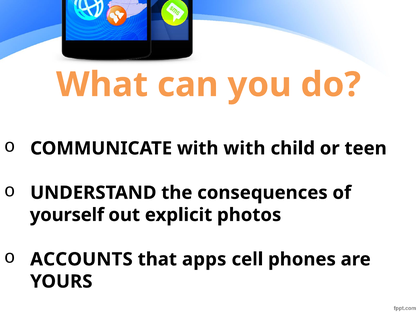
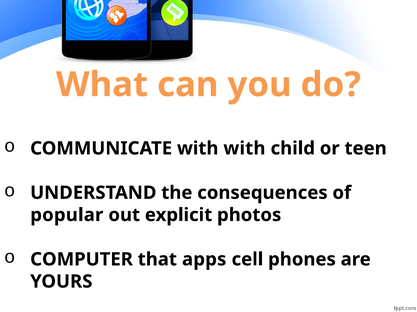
yourself: yourself -> popular
ACCOUNTS: ACCOUNTS -> COMPUTER
